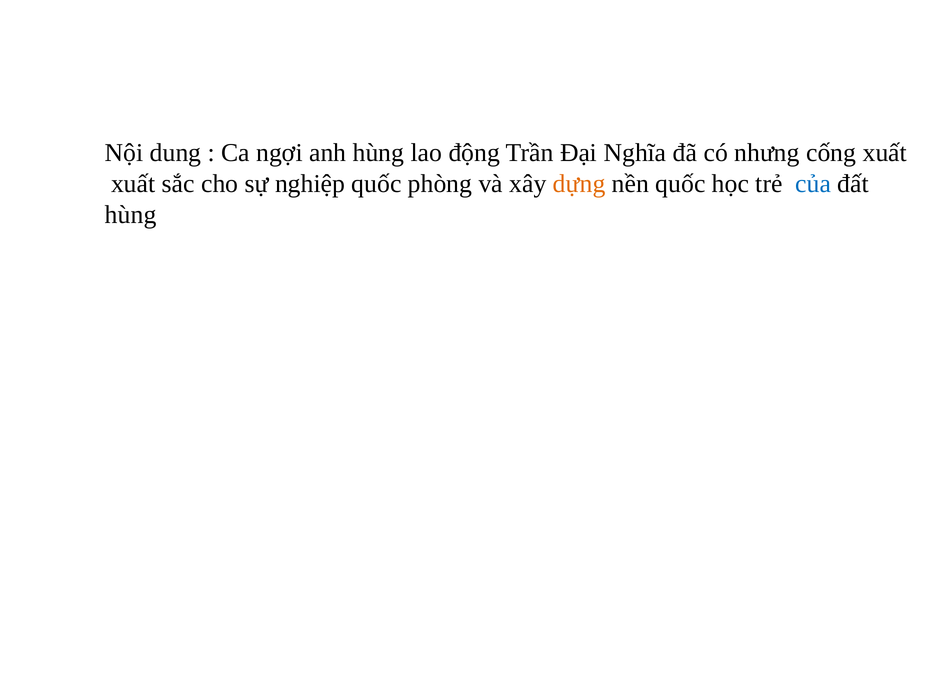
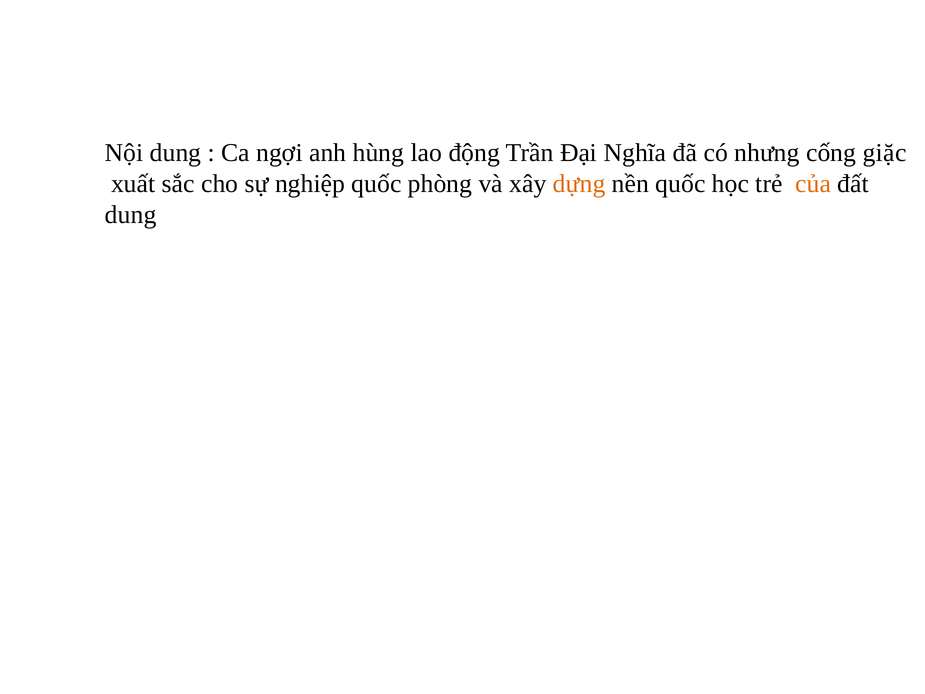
cống xuất: xuất -> giặc
của colour: blue -> orange
hùng at (131, 214): hùng -> dung
